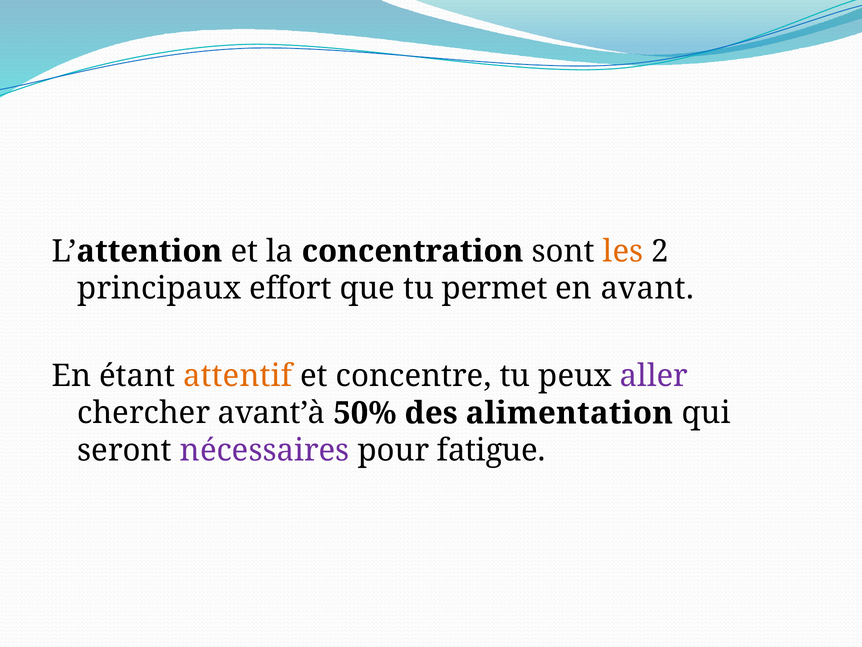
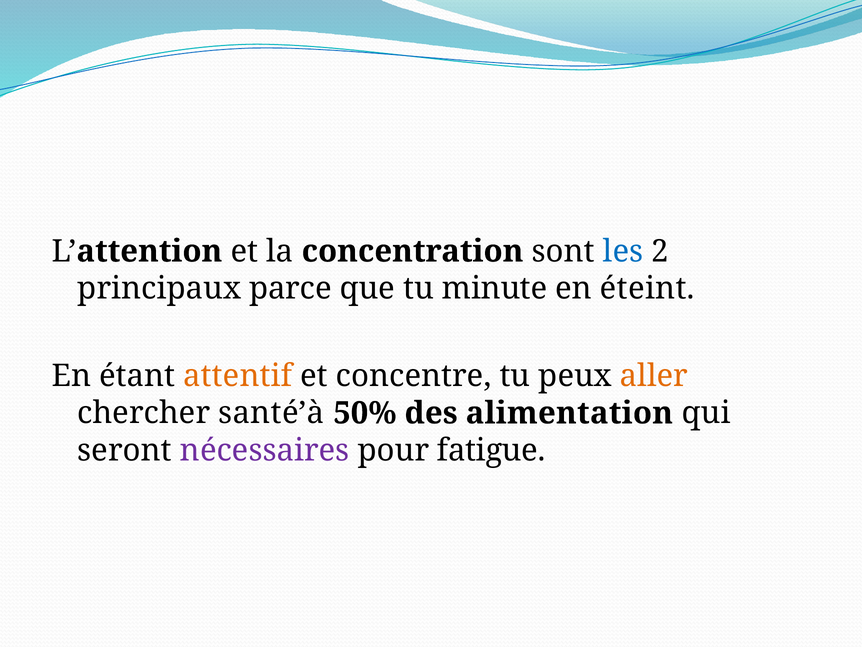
les colour: orange -> blue
effort: effort -> parce
permet: permet -> minute
avant: avant -> éteint
aller colour: purple -> orange
avant’à: avant’à -> santé’à
